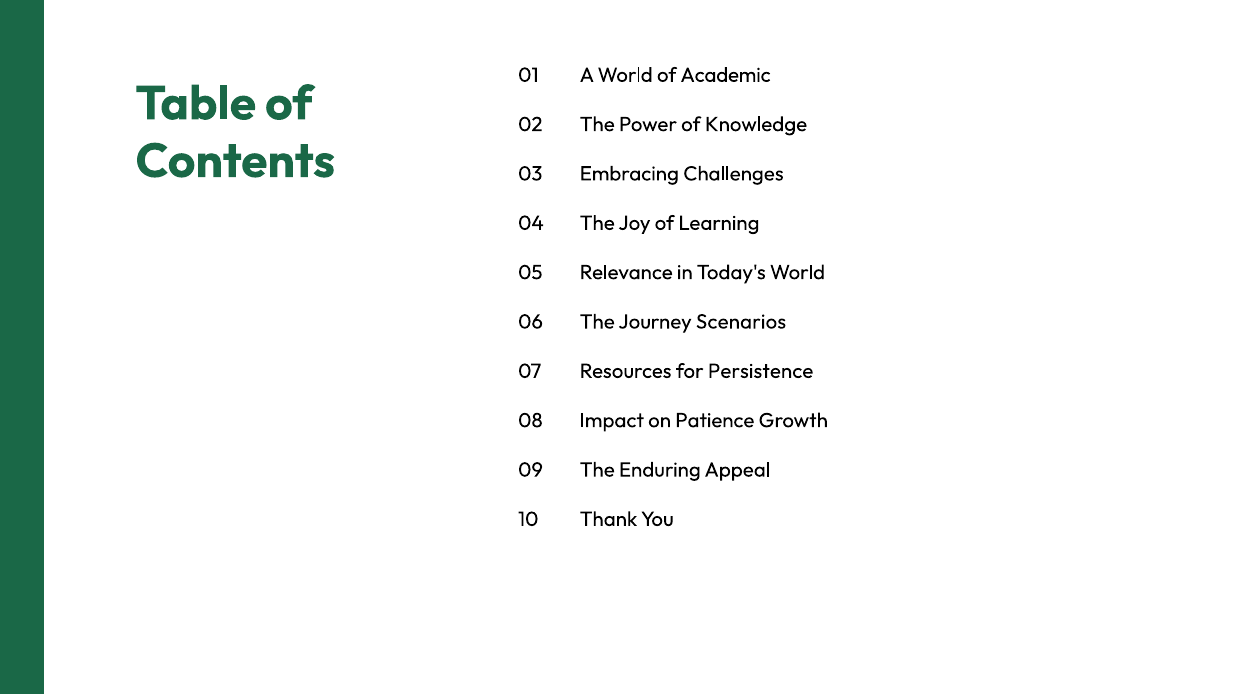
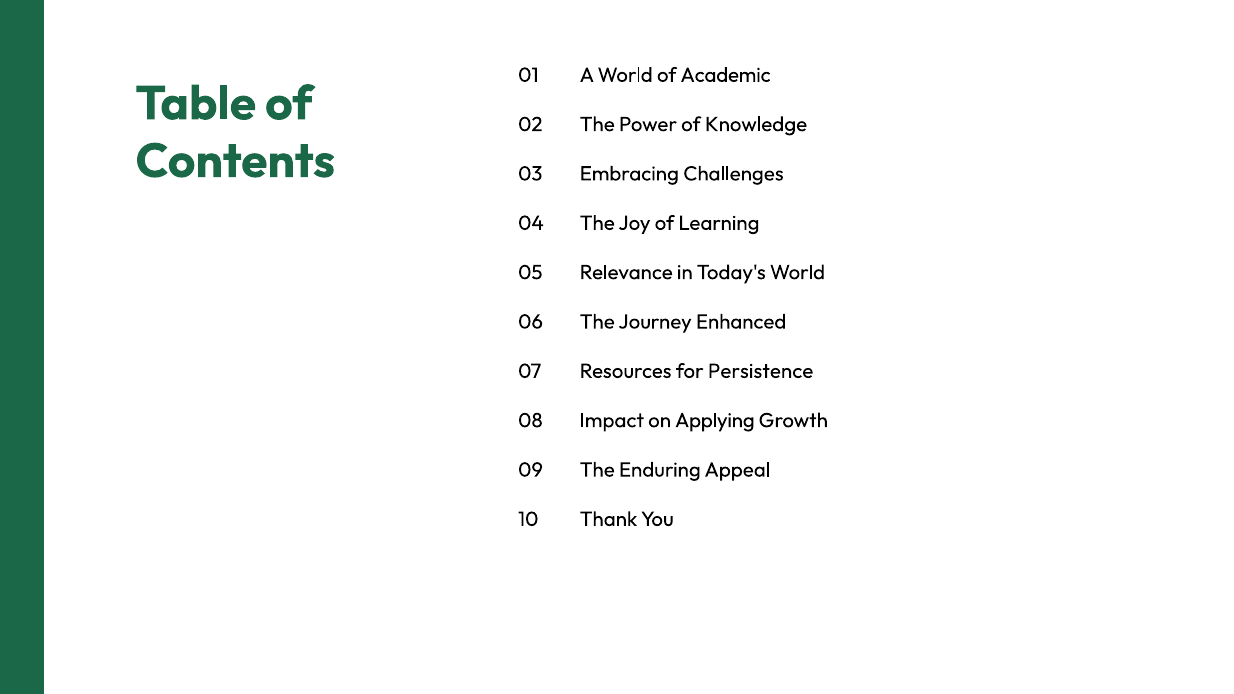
Scenarios: Scenarios -> Enhanced
Patience: Patience -> Applying
